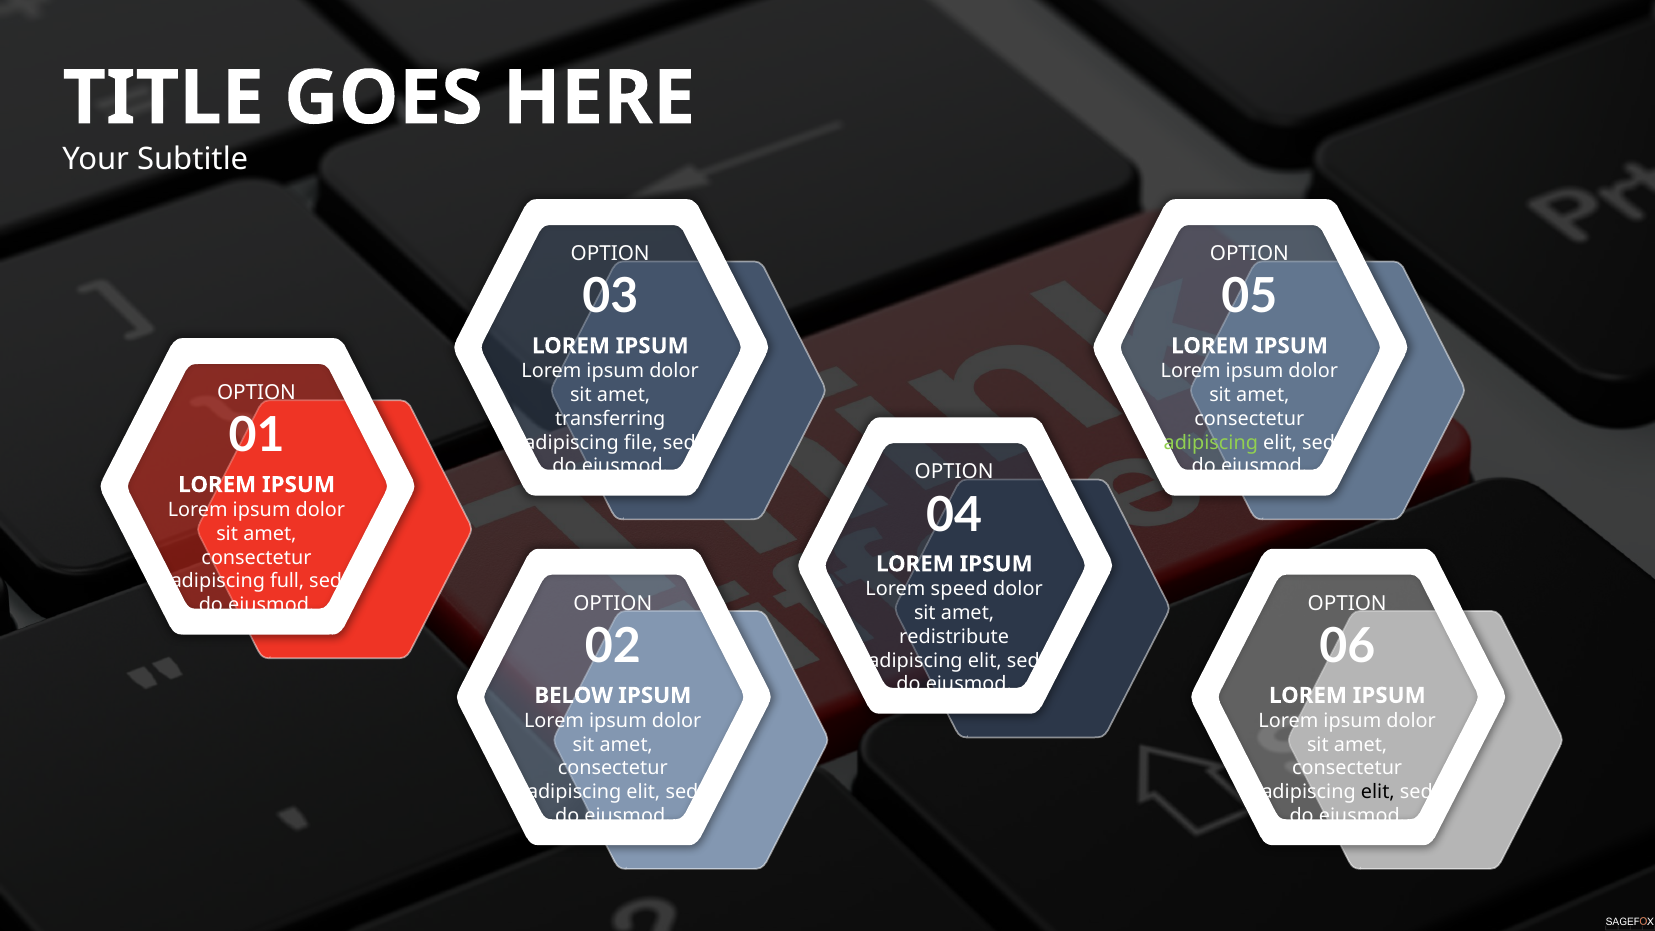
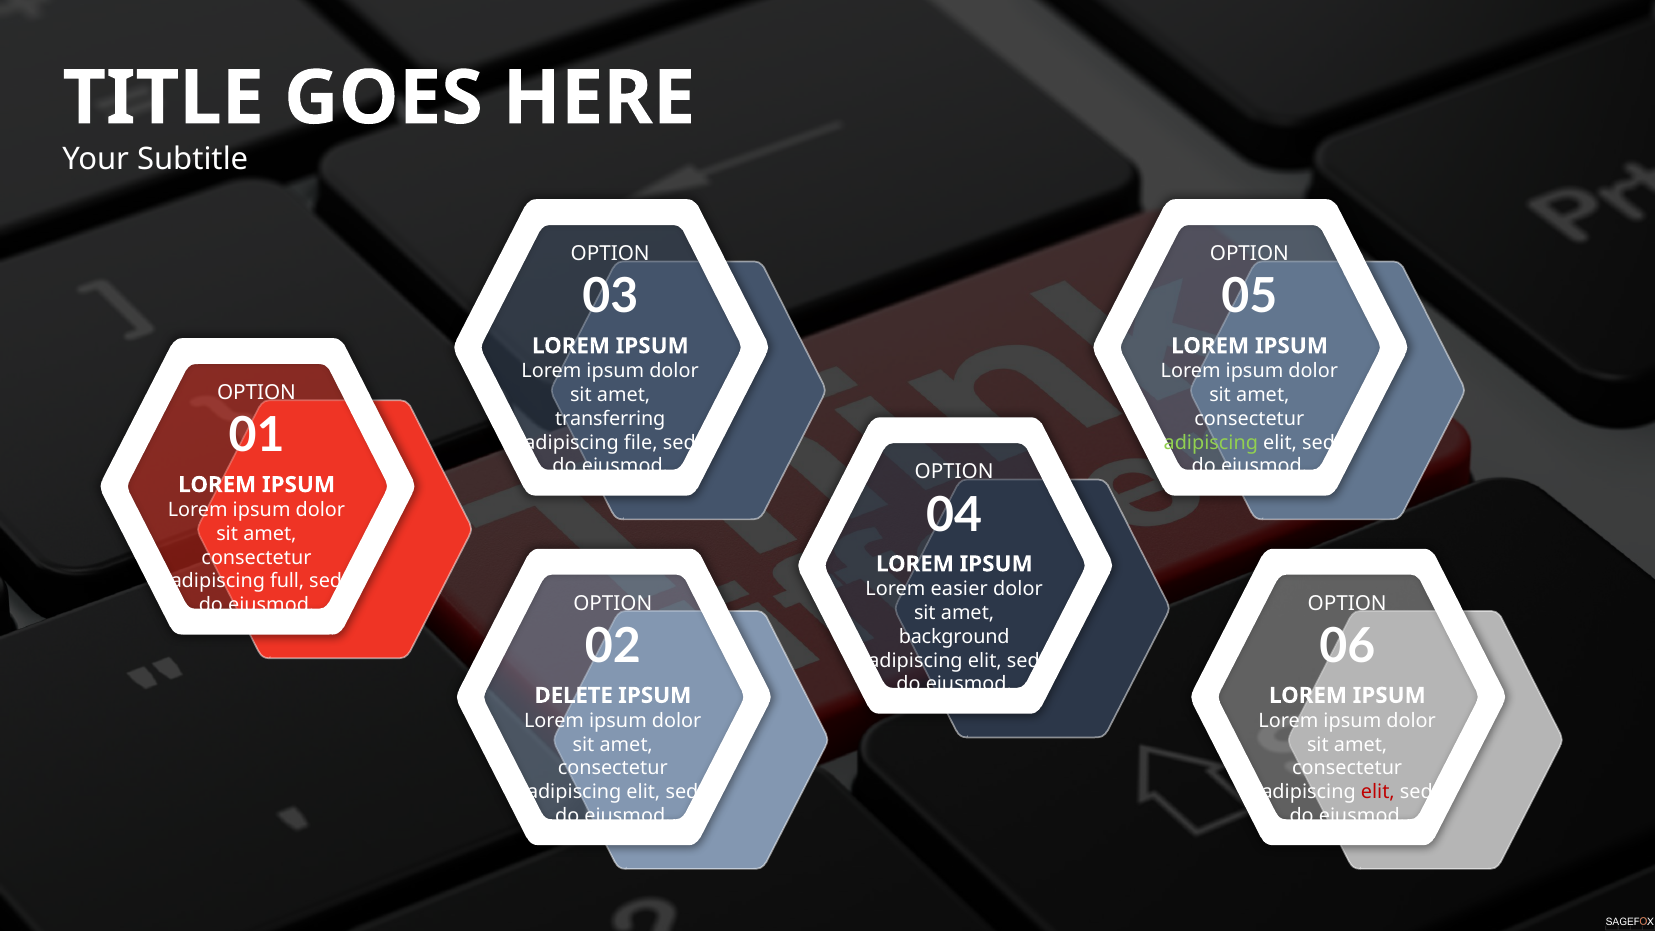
speed: speed -> easier
redistribute: redistribute -> background
BELOW: BELOW -> DELETE
elit at (1378, 792) colour: black -> red
